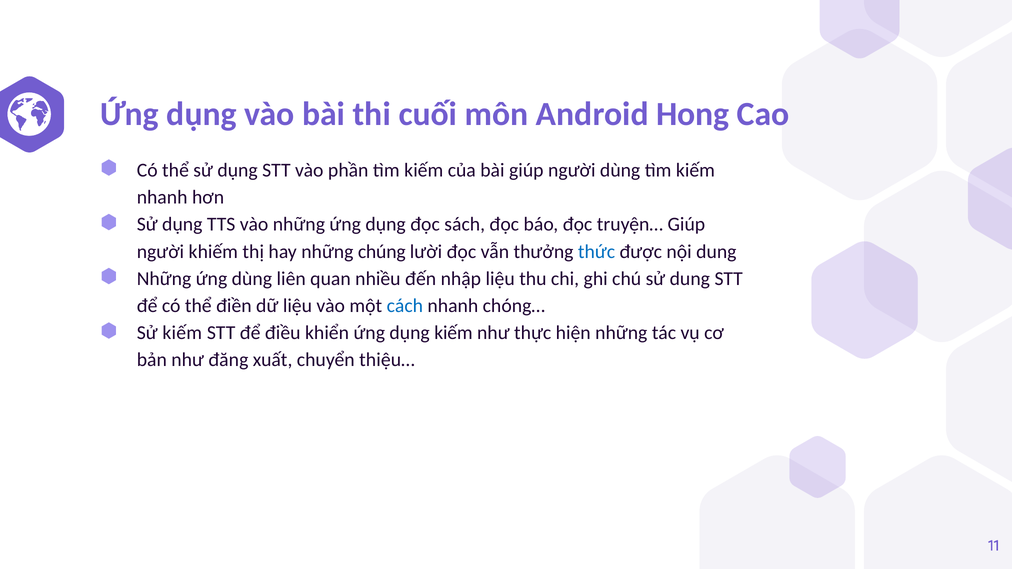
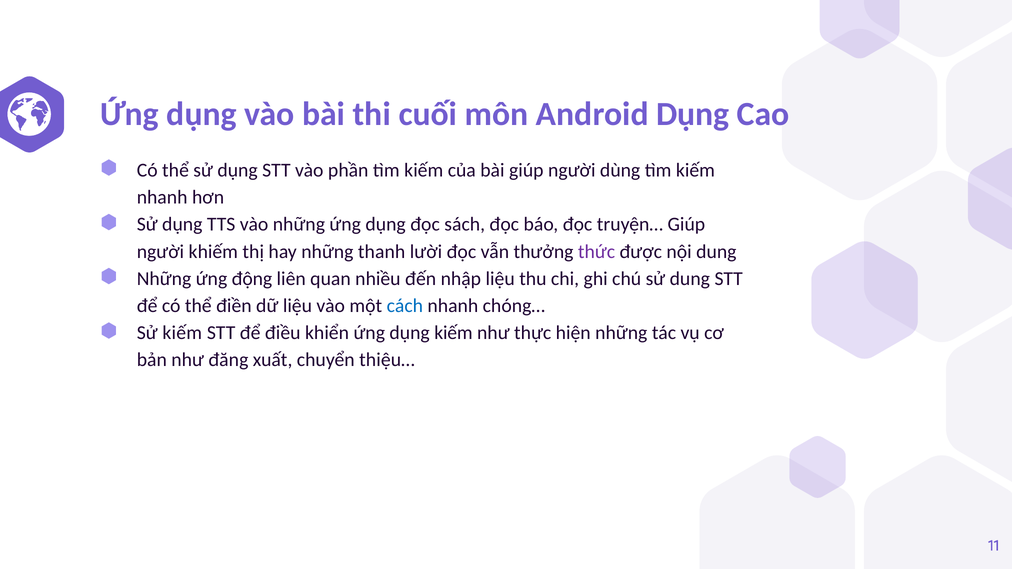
Android Hong: Hong -> Dụng
chúng: chúng -> thanh
thức colour: blue -> purple
ứng dùng: dùng -> động
